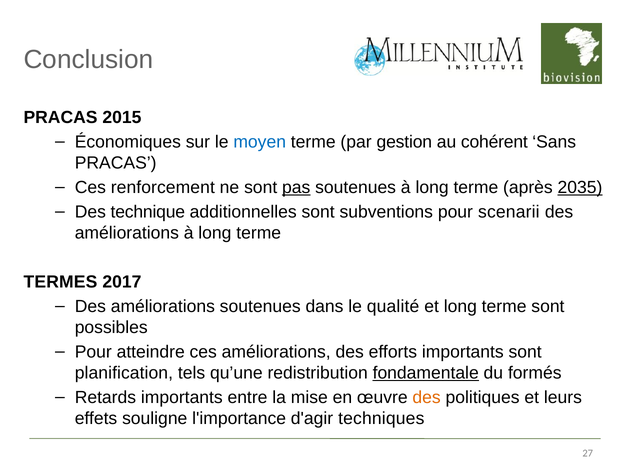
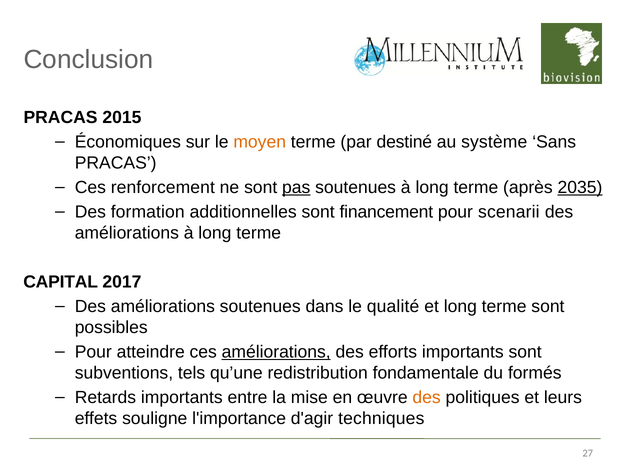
moyen colour: blue -> orange
gestion: gestion -> destiné
cohérent: cohérent -> système
technique: technique -> formation
subventions: subventions -> financement
TERMES: TERMES -> CAPITAL
améliorations at (276, 352) underline: none -> present
planification: planification -> subventions
fondamentale underline: present -> none
